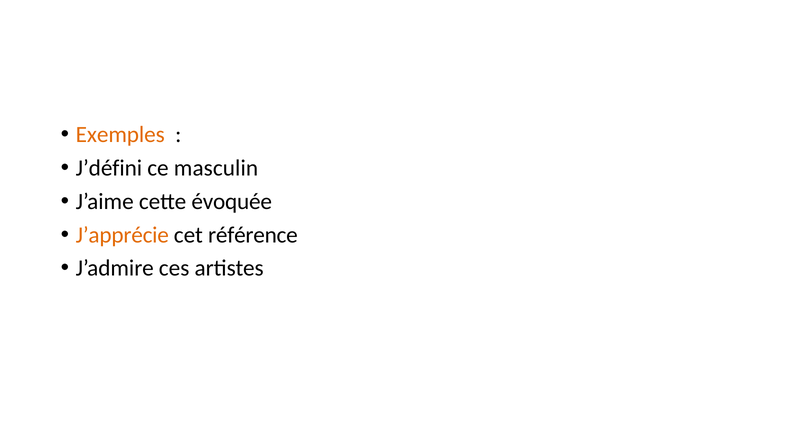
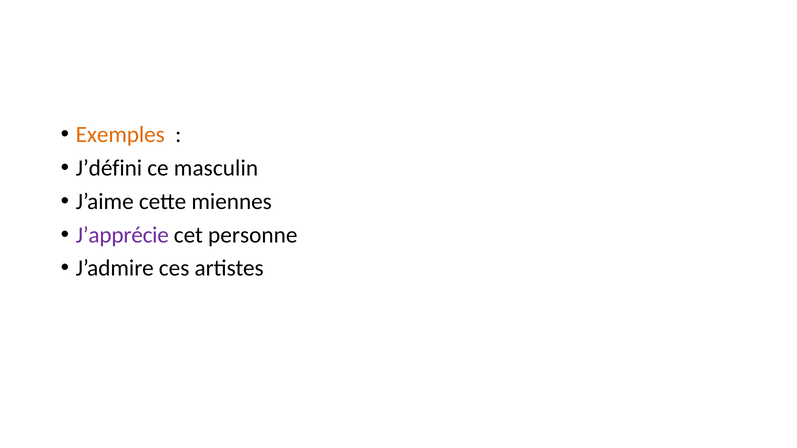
évoquée: évoquée -> miennes
J’apprécie colour: orange -> purple
référence: référence -> personne
